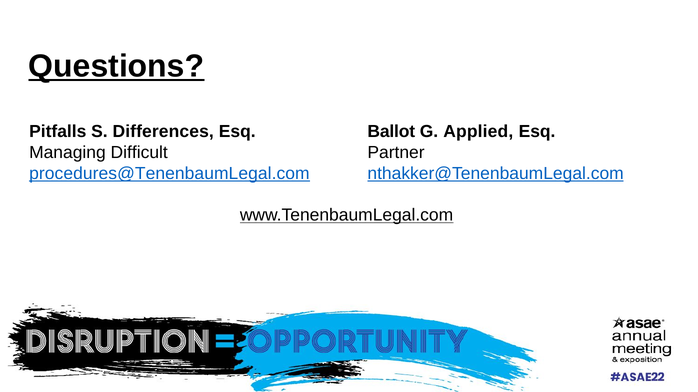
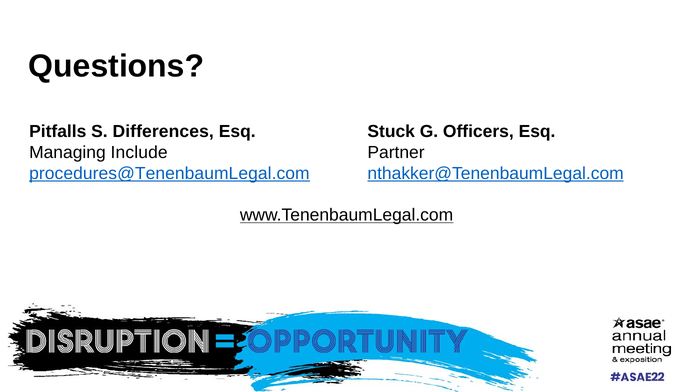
Questions underline: present -> none
Ballot: Ballot -> Stuck
Applied: Applied -> Officers
Difficult: Difficult -> Include
